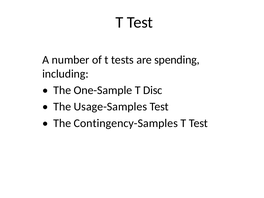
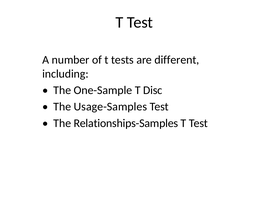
spending: spending -> different
Contingency-Samples: Contingency-Samples -> Relationships-Samples
